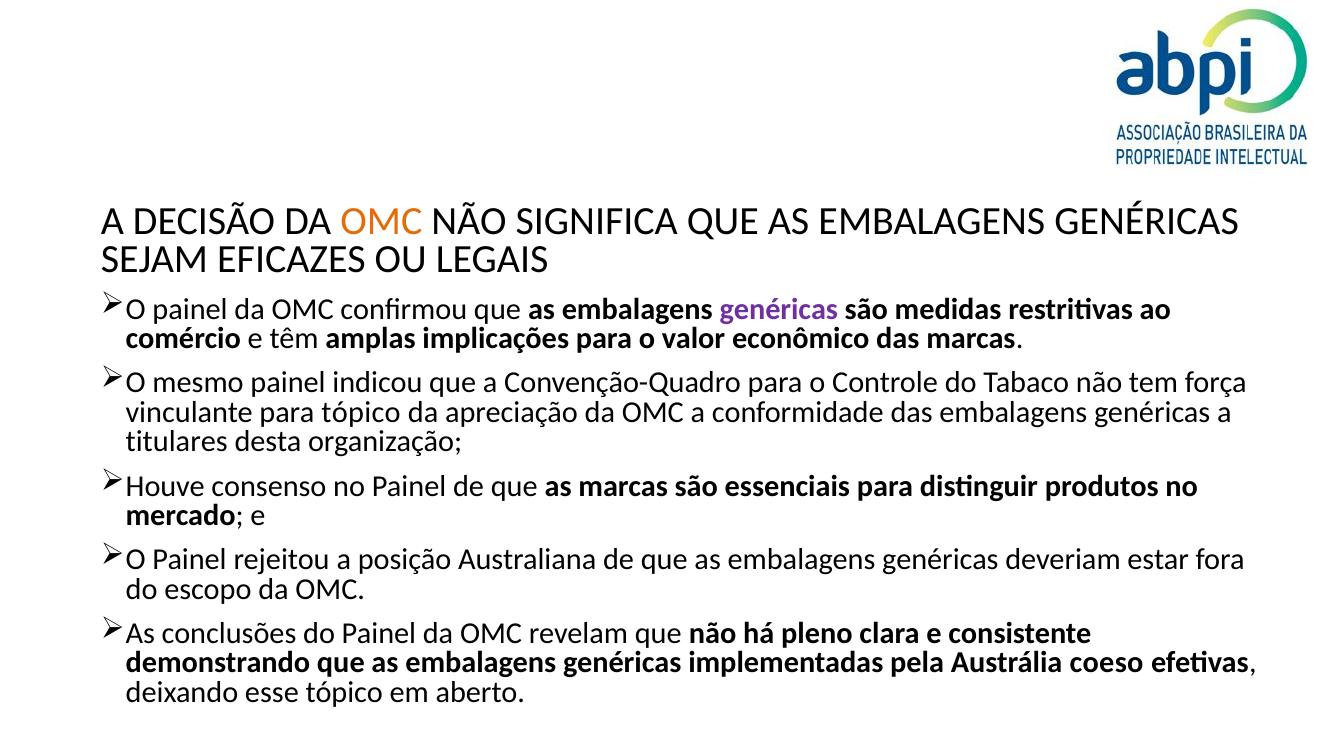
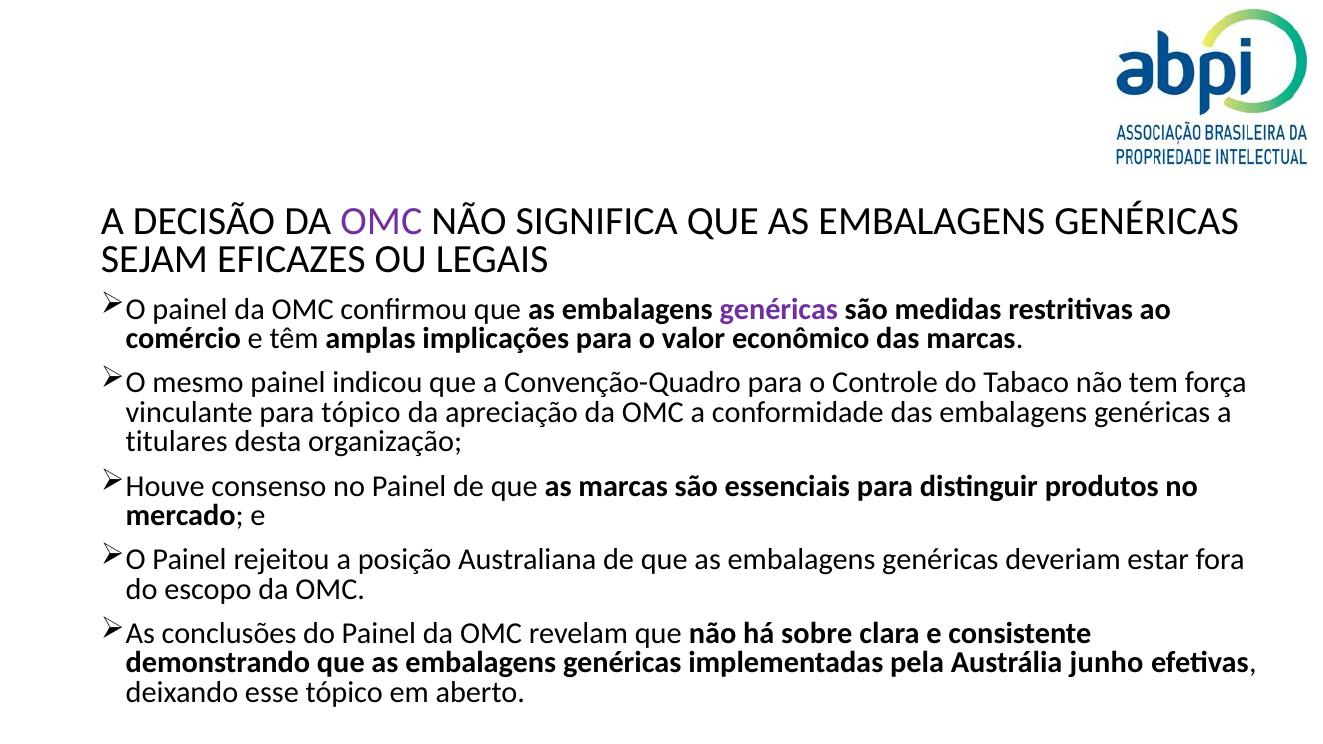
OMC at (381, 221) colour: orange -> purple
pleno: pleno -> sobre
coeso: coeso -> junho
